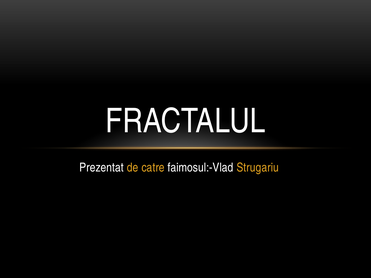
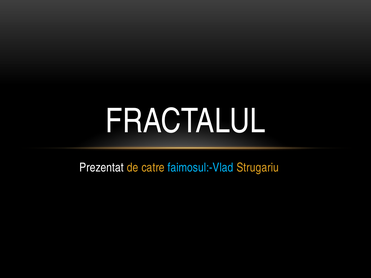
faimosul:-Vlad colour: white -> light blue
